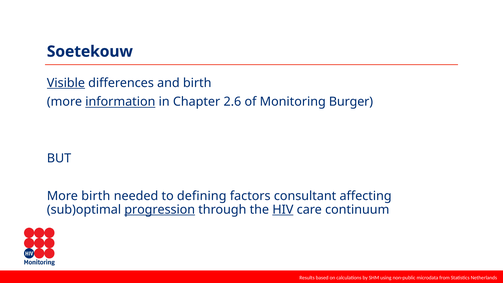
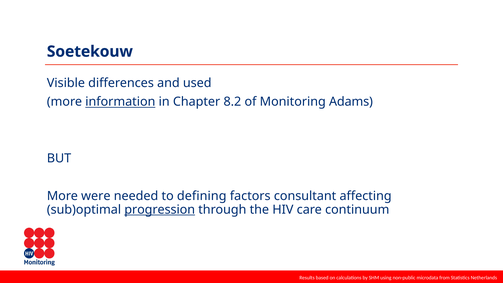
Visible underline: present -> none
and birth: birth -> used
2.6: 2.6 -> 8.2
Burger: Burger -> Adams
More birth: birth -> were
HIV underline: present -> none
